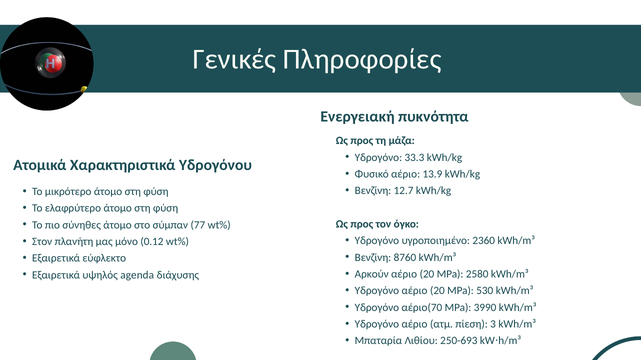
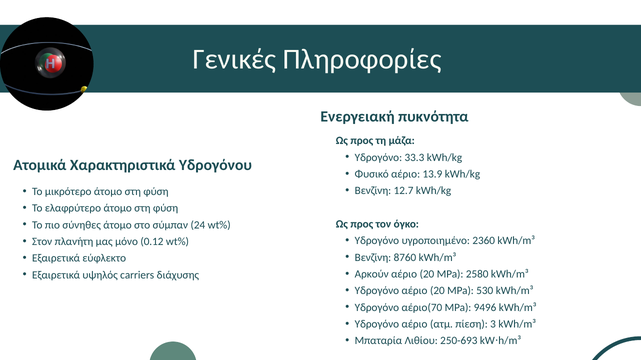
77: 77 -> 24
agenda: agenda -> carriers
3990: 3990 -> 9496
